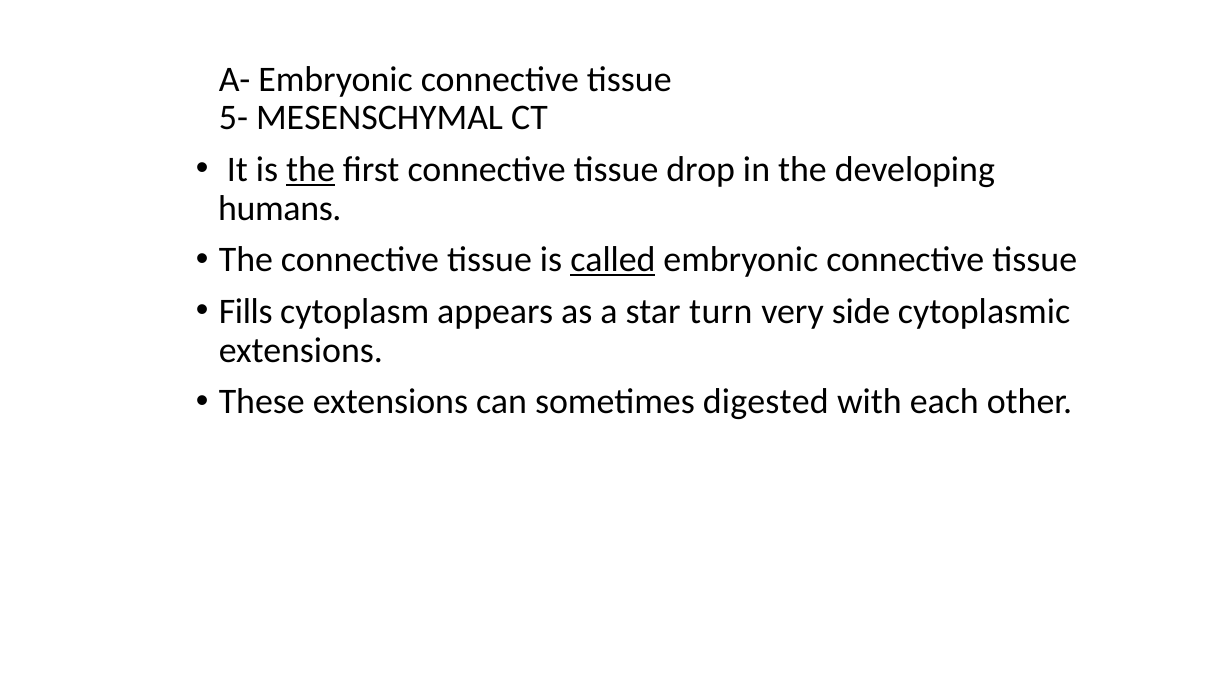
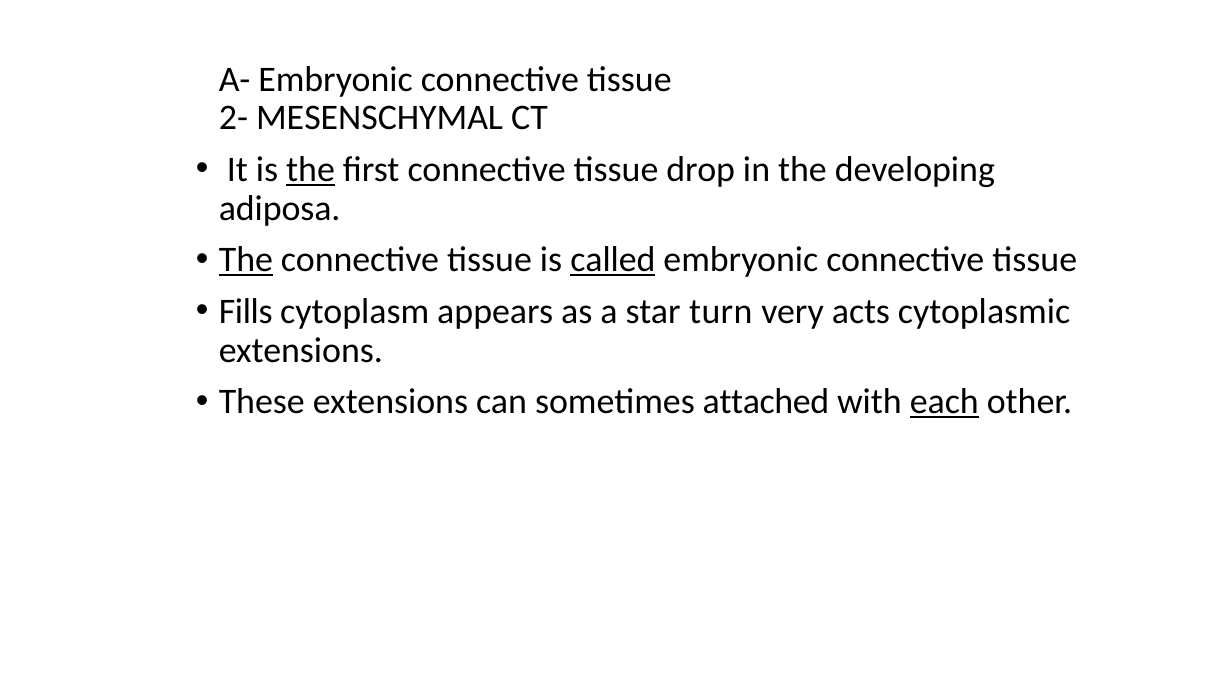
5-: 5- -> 2-
humans: humans -> adiposa
The at (246, 260) underline: none -> present
side: side -> acts
digested: digested -> attached
each underline: none -> present
